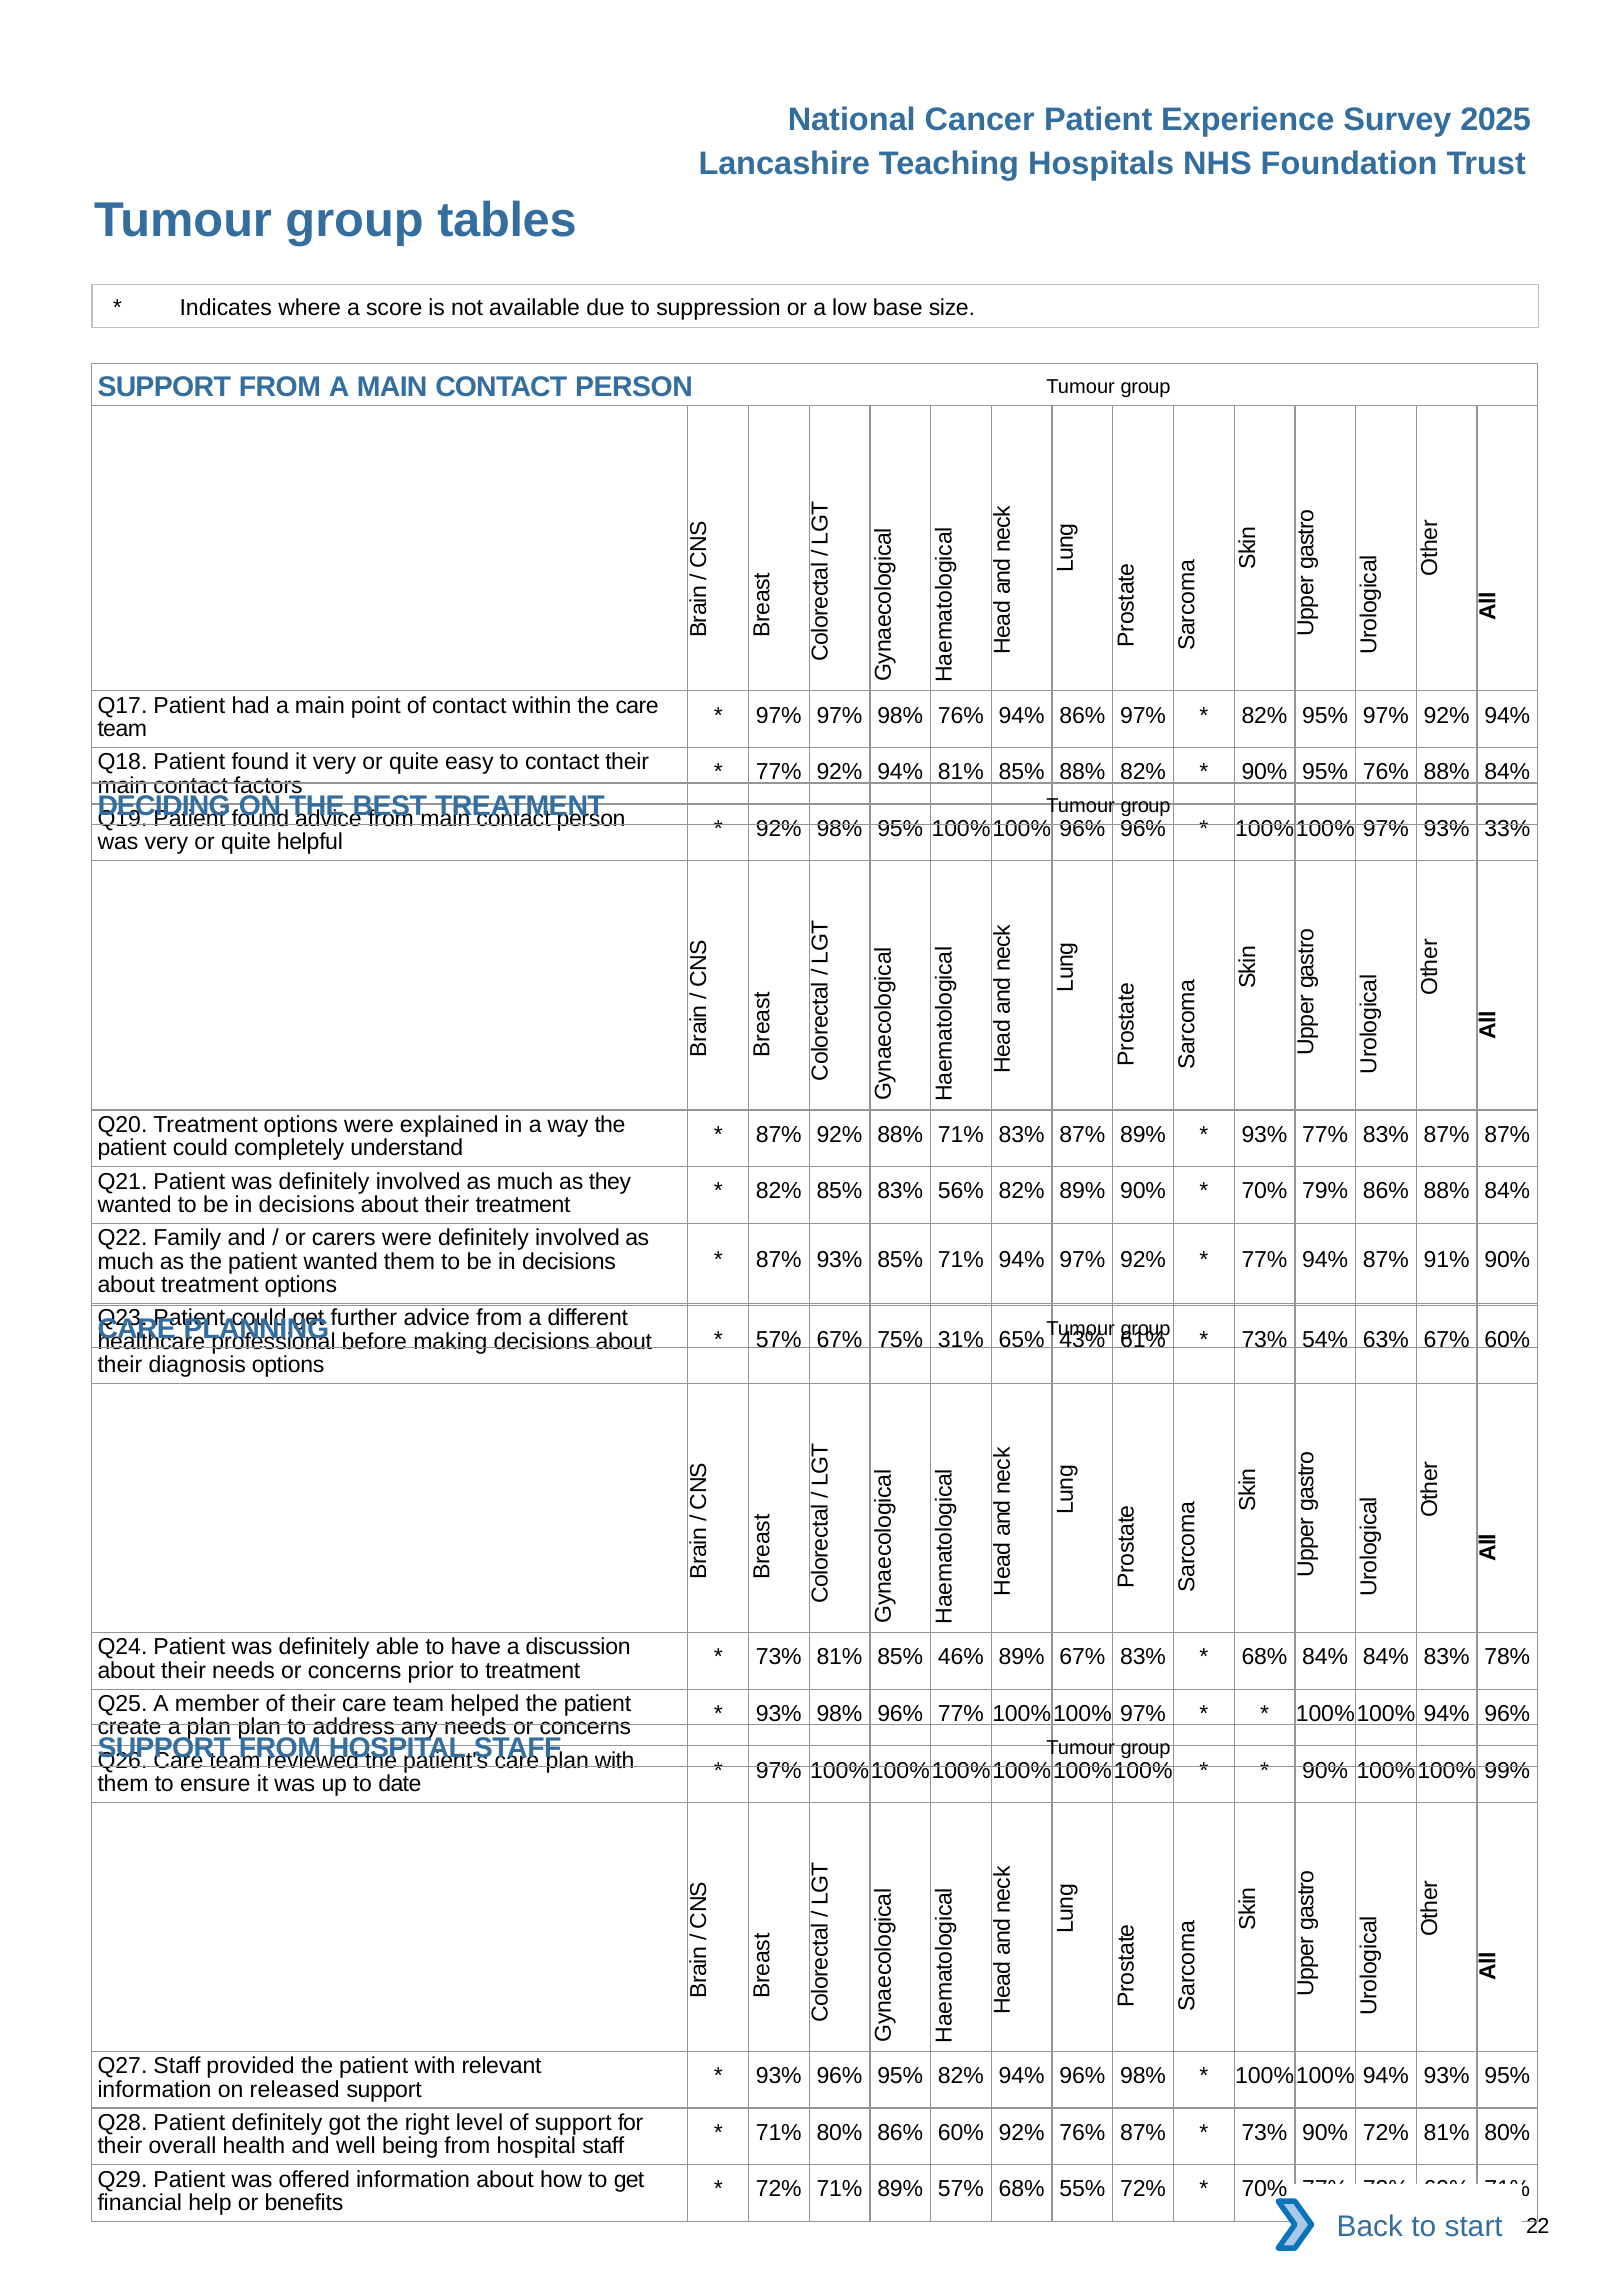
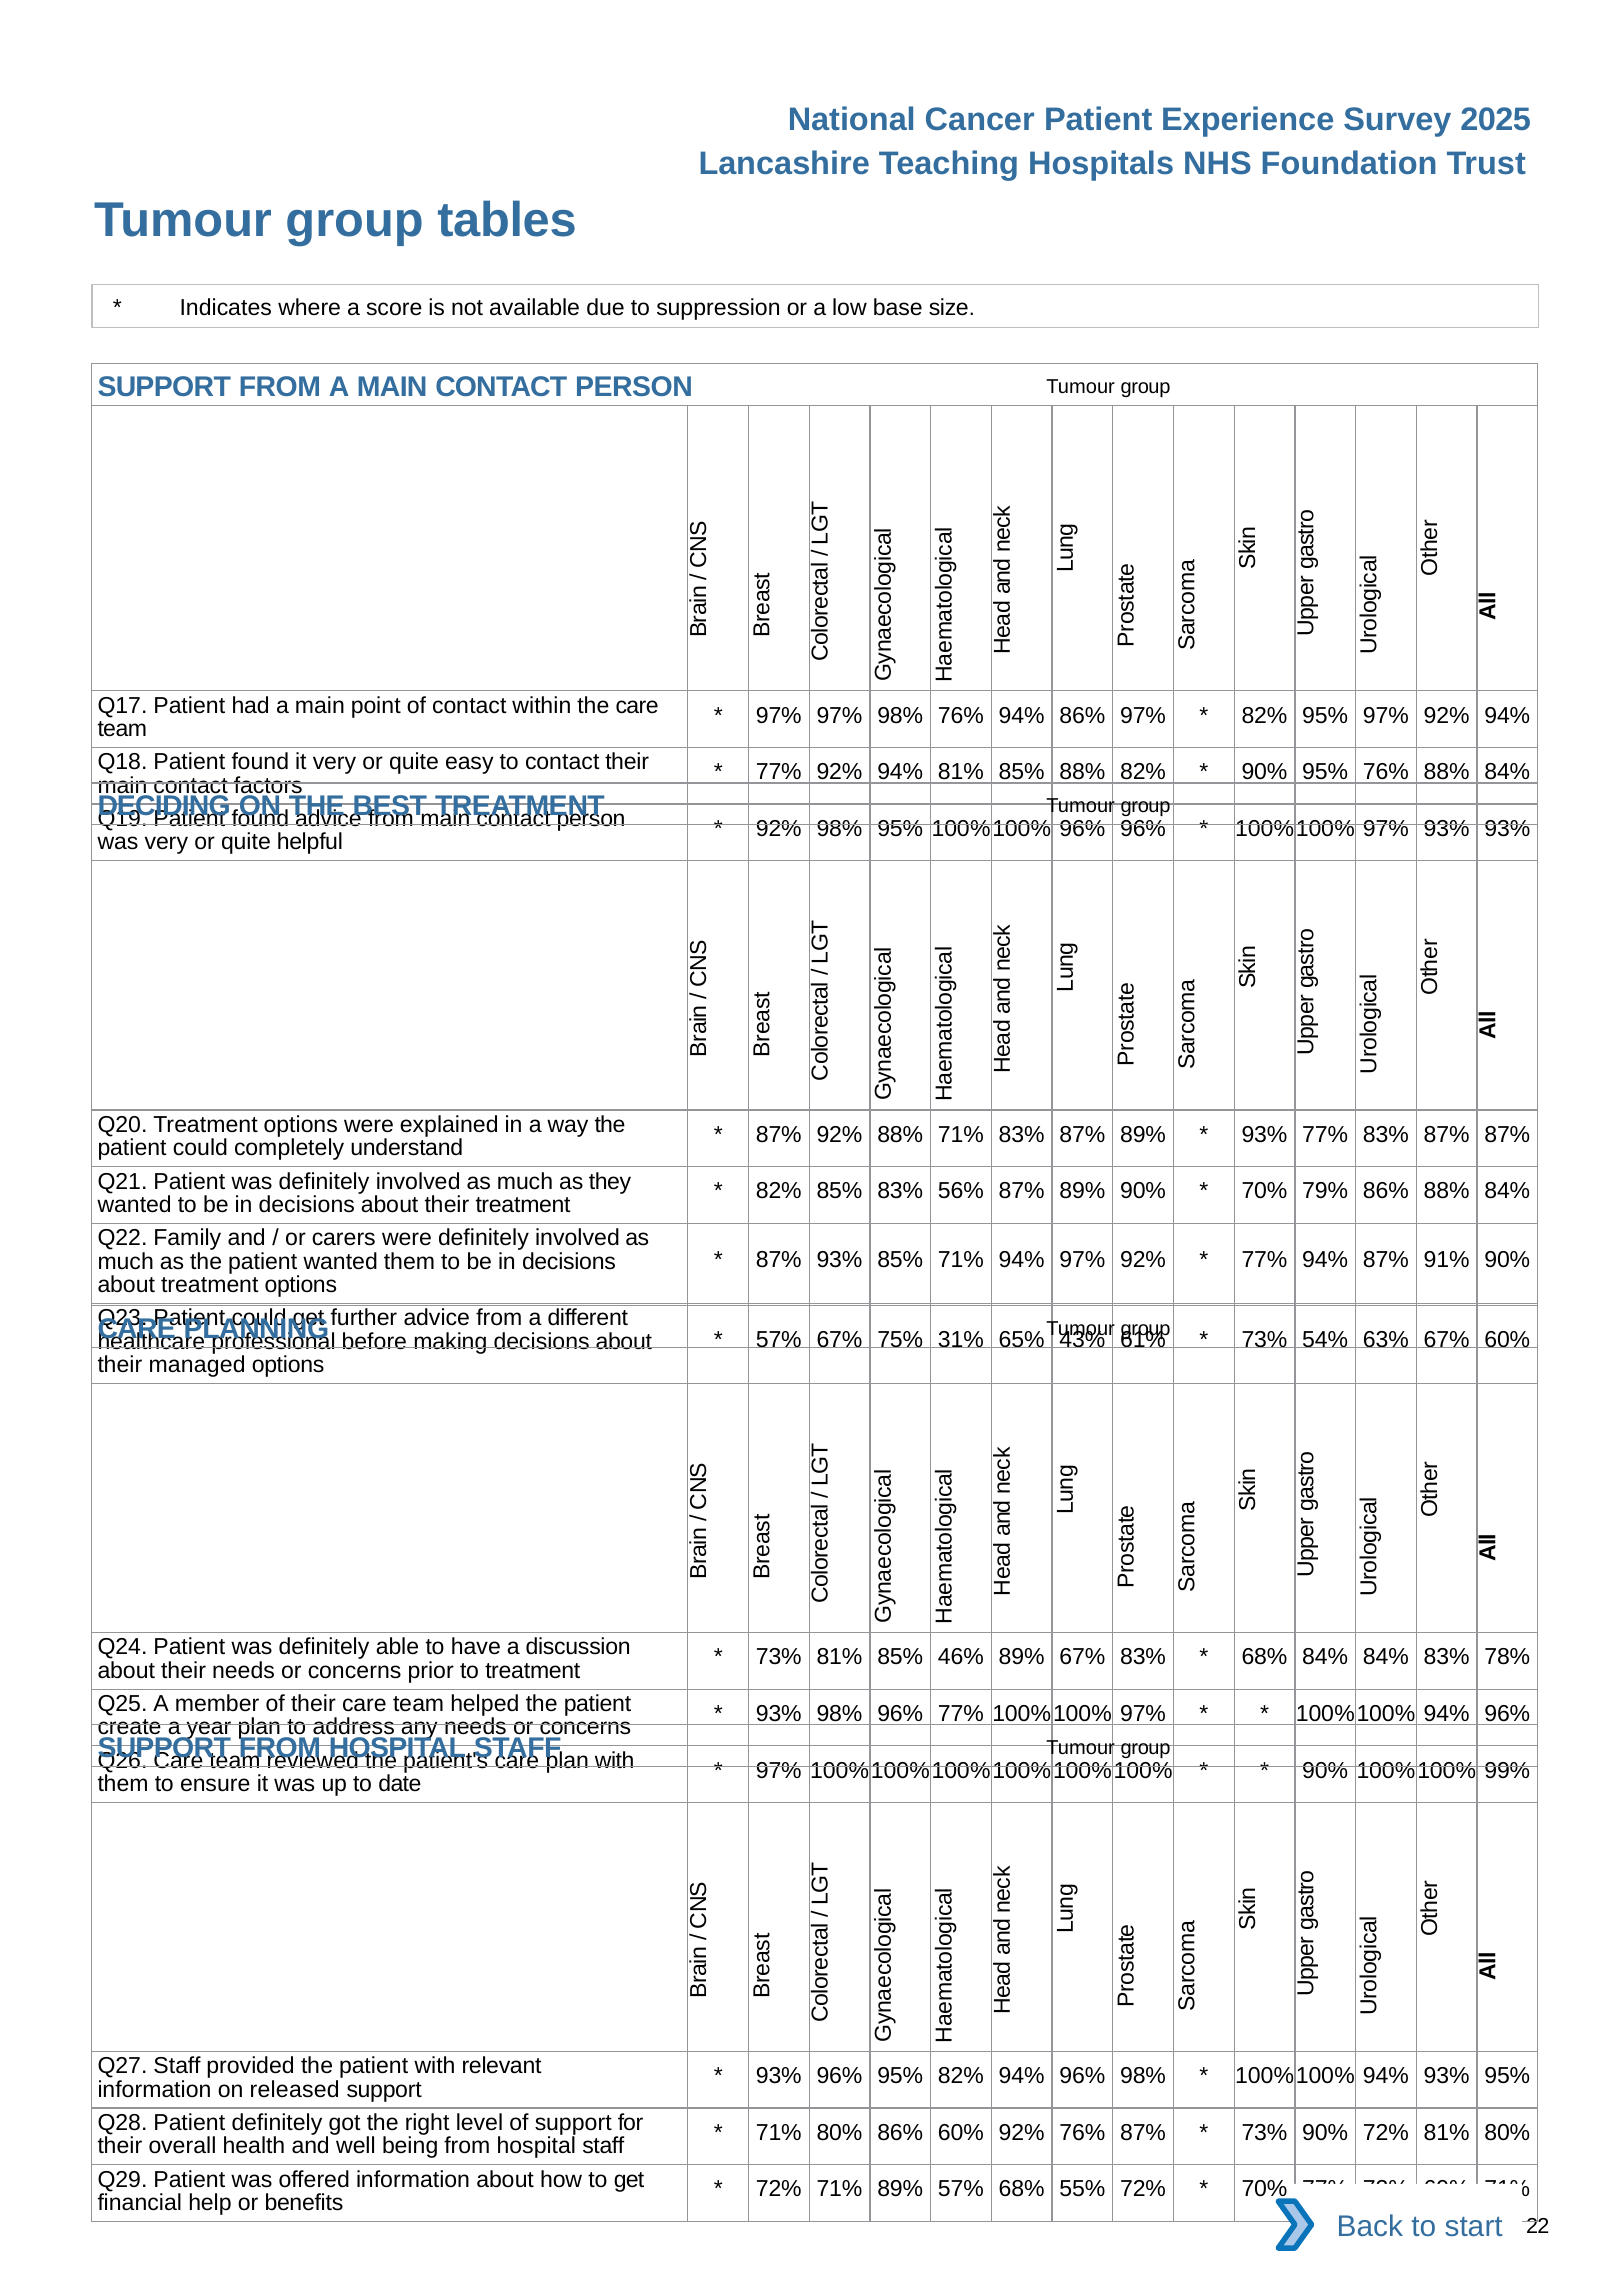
93% 33%: 33% -> 93%
56% 82%: 82% -> 87%
diagnosis: diagnosis -> managed
a plan: plan -> year
